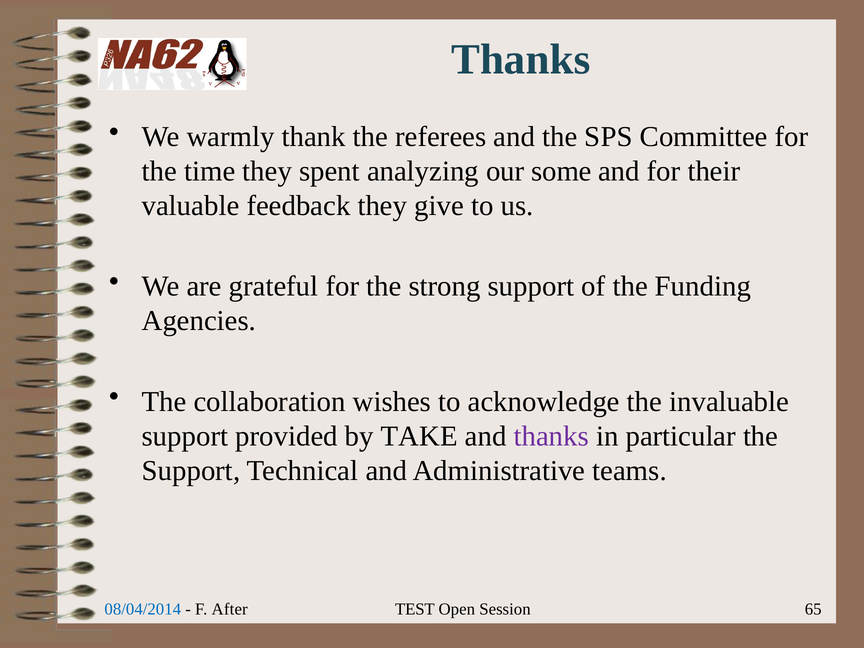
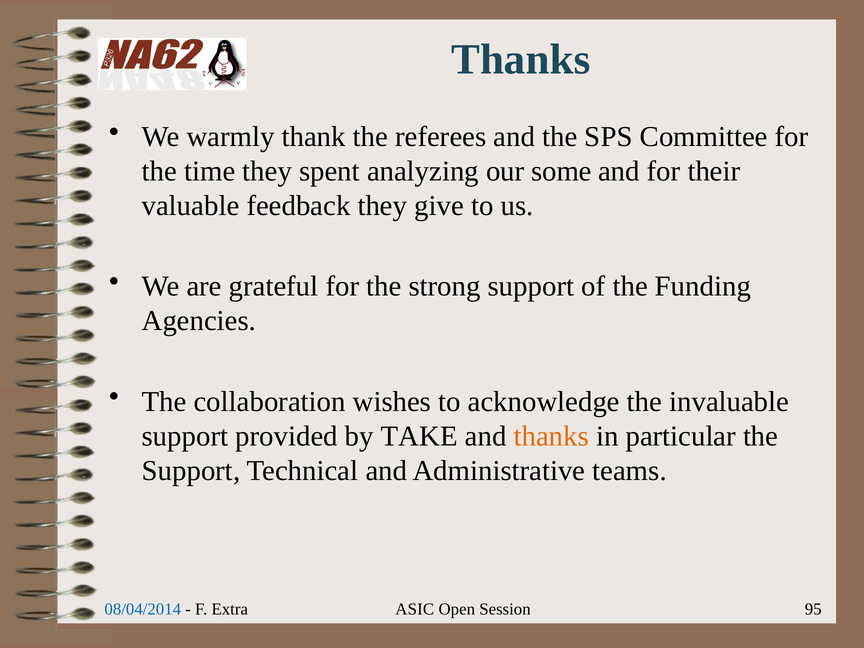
thanks at (551, 436) colour: purple -> orange
After: After -> Extra
TEST: TEST -> ASIC
65: 65 -> 95
